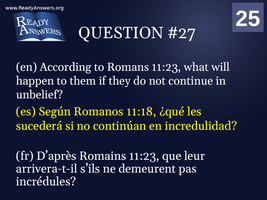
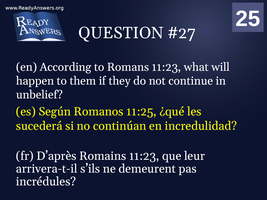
11:18: 11:18 -> 11:25
